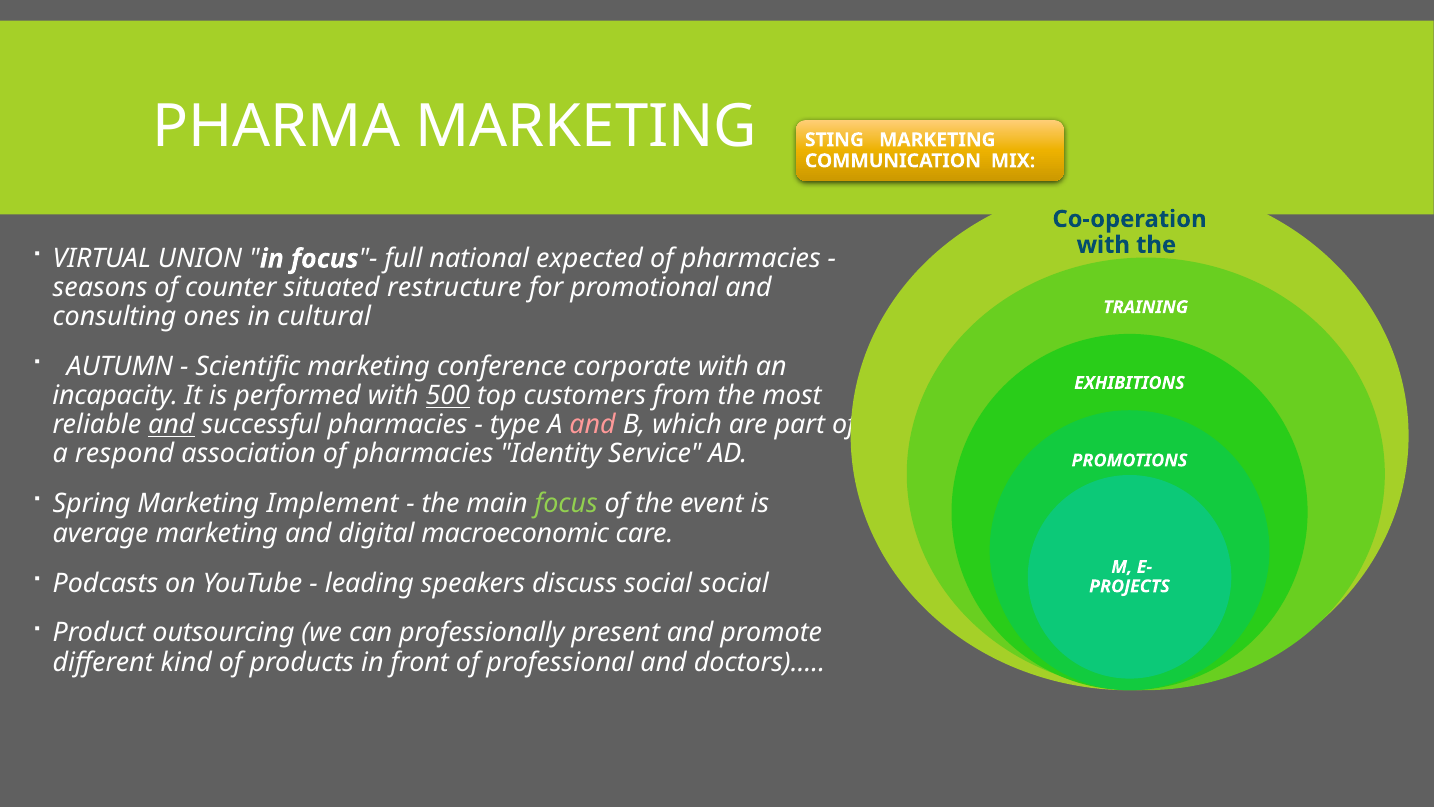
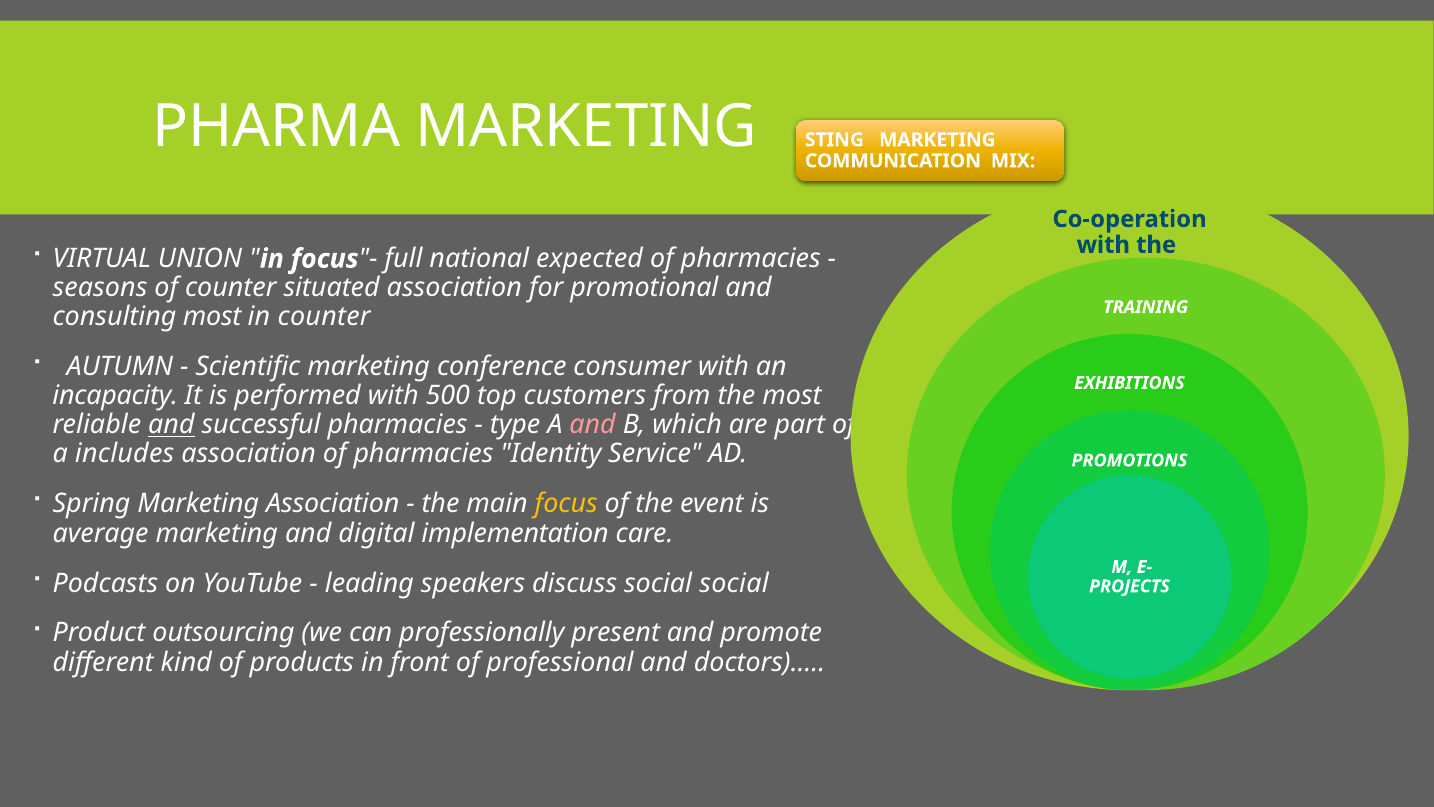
situated restructure: restructure -> association
consulting ones: ones -> most
in cultural: cultural -> counter
corporate: corporate -> consumer
500 underline: present -> none
respond: respond -> includes
Marketing Implement: Implement -> Association
focus at (566, 504) colour: light green -> yellow
macroeconomic: macroeconomic -> implementation
